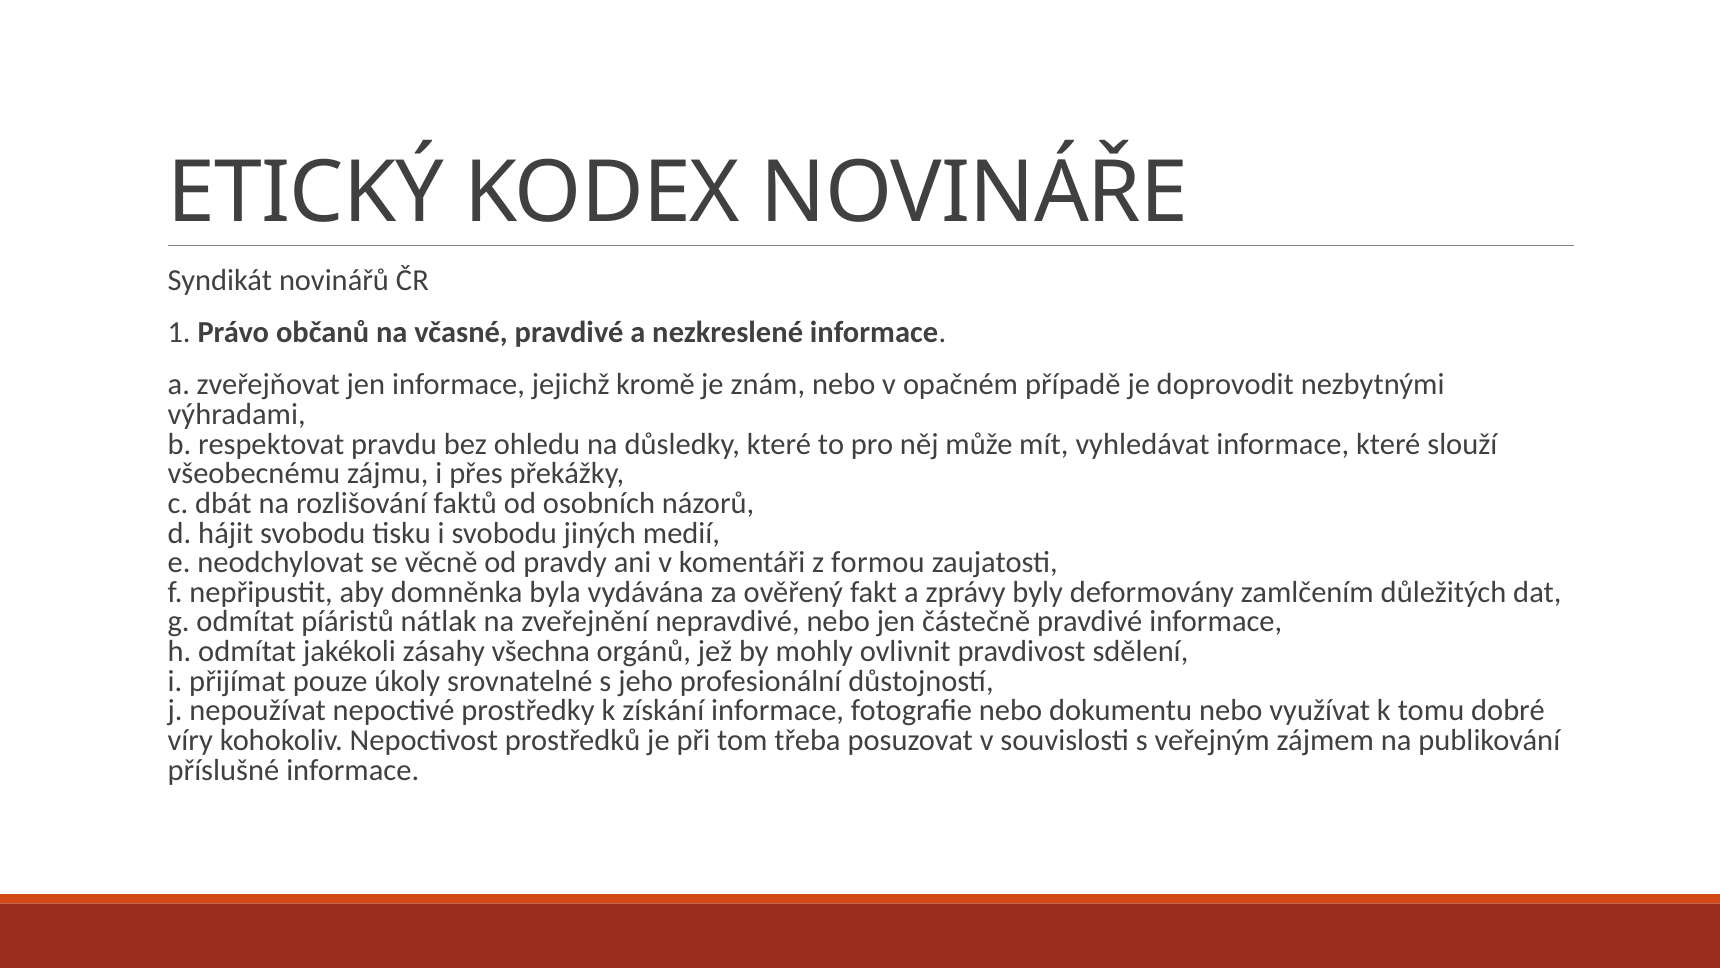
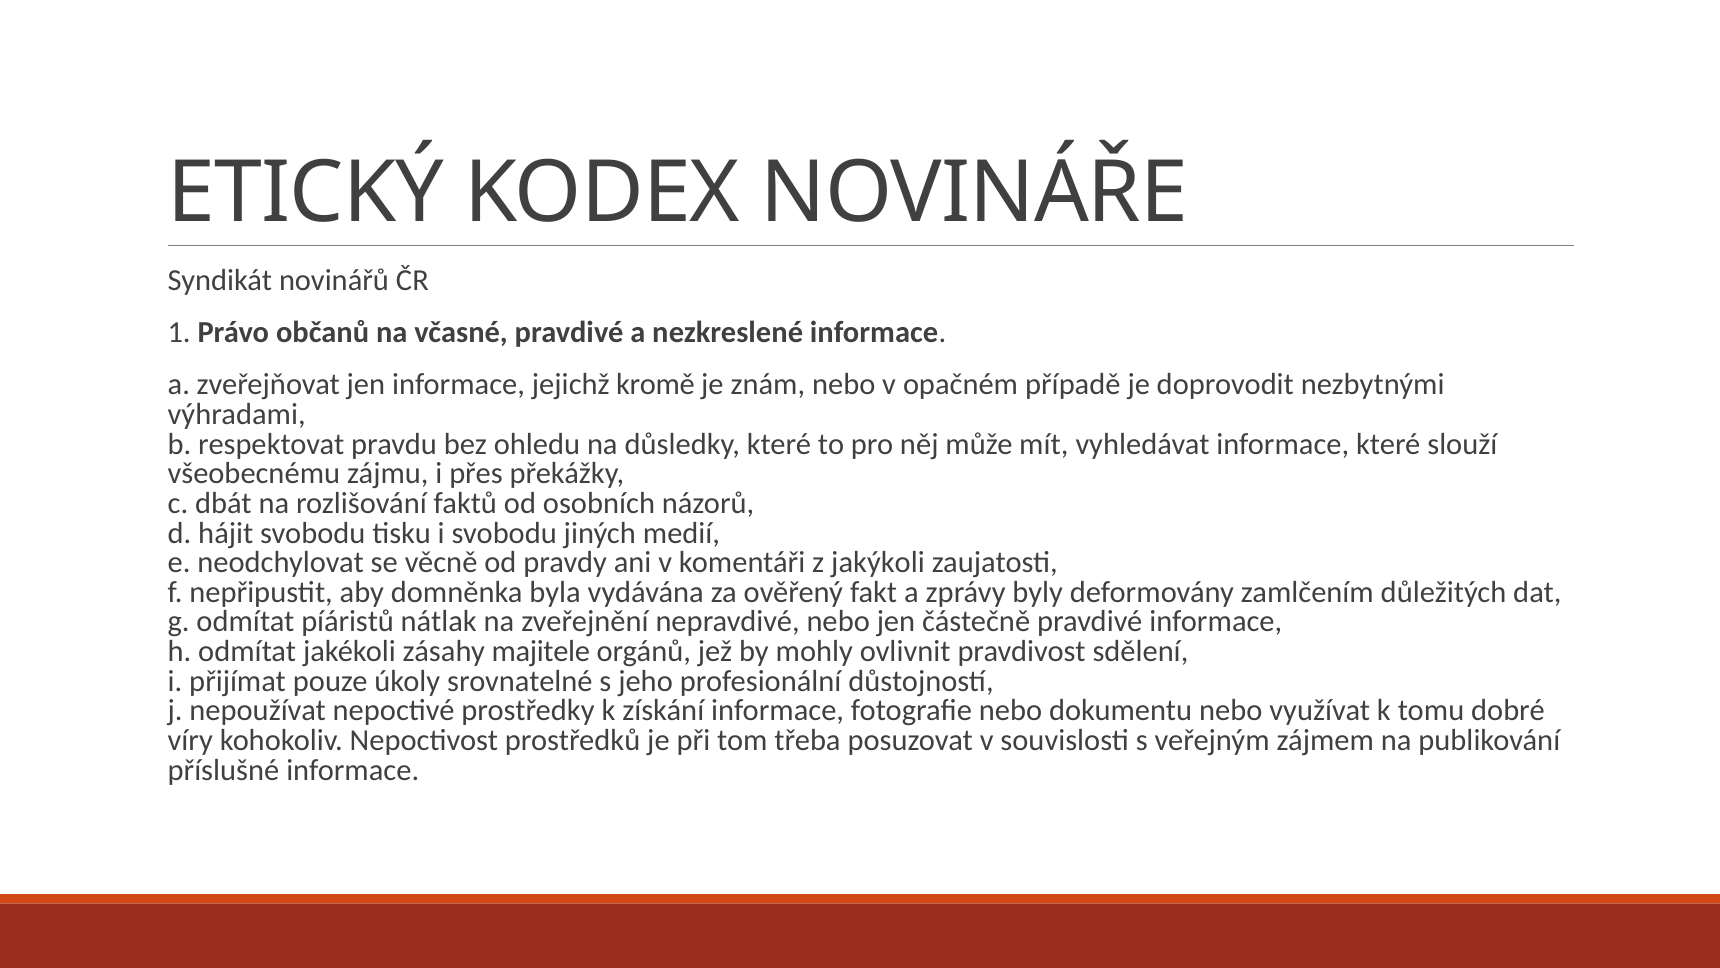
formou: formou -> jakýkoli
všechna: všechna -> majitele
